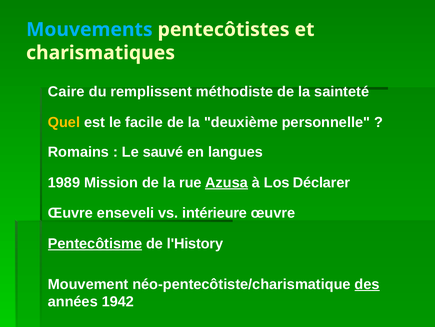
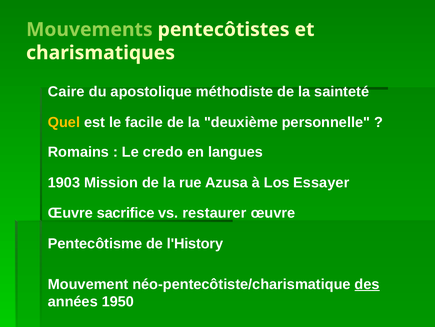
Mouvements colour: light blue -> light green
remplissent: remplissent -> apostolique
sauvé: sauvé -> credo
1989: 1989 -> 1903
Azusa underline: present -> none
Déclarer: Déclarer -> Essayer
enseveli: enseveli -> sacrifice
intérieure: intérieure -> restaurer
Pentecôtisme underline: present -> none
1942: 1942 -> 1950
